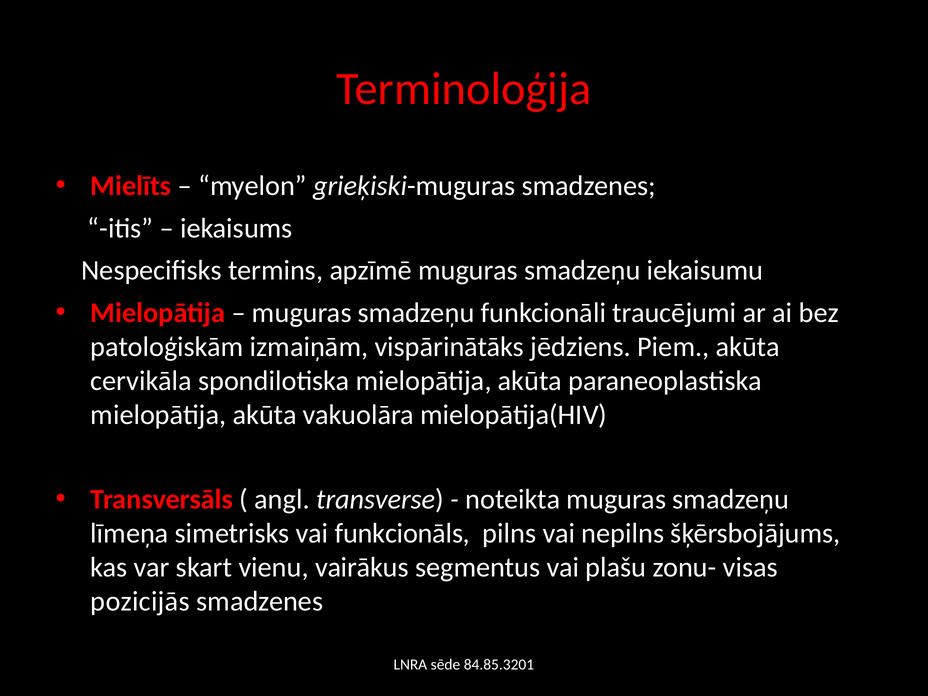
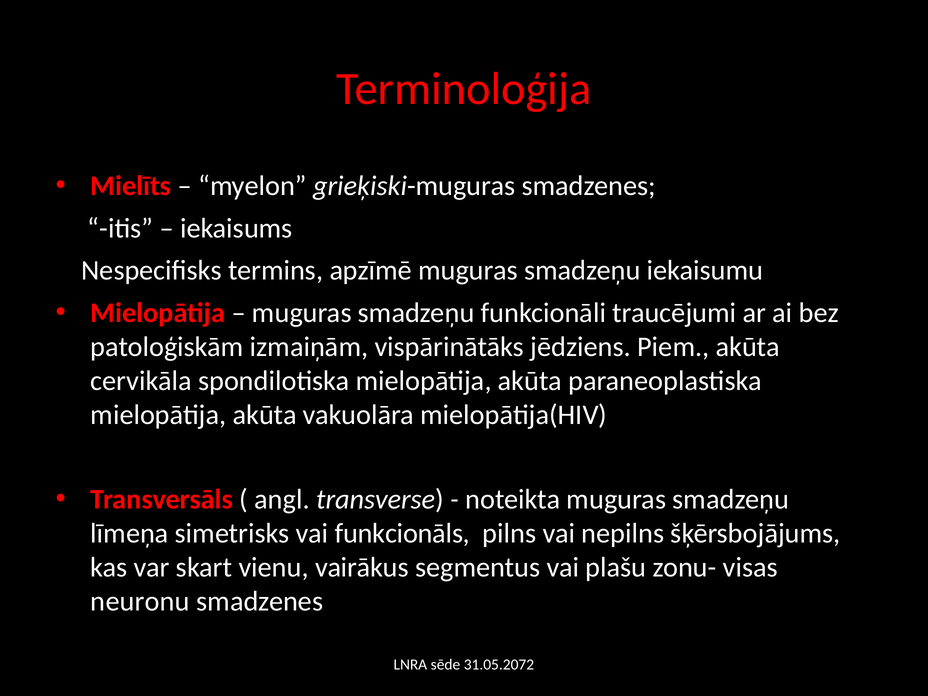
pozicijās: pozicijās -> neuronu
84.85.3201: 84.85.3201 -> 31.05.2072
